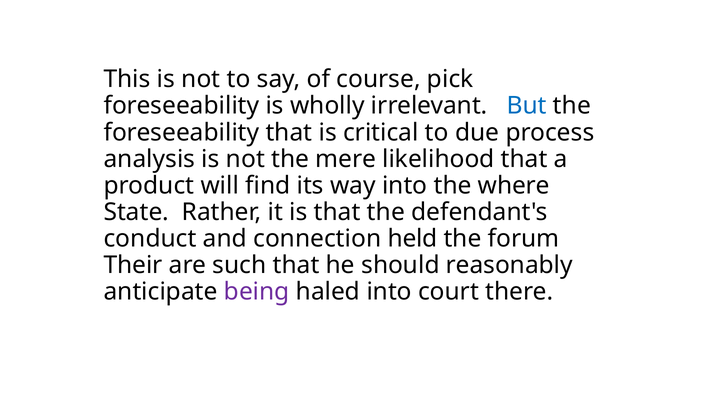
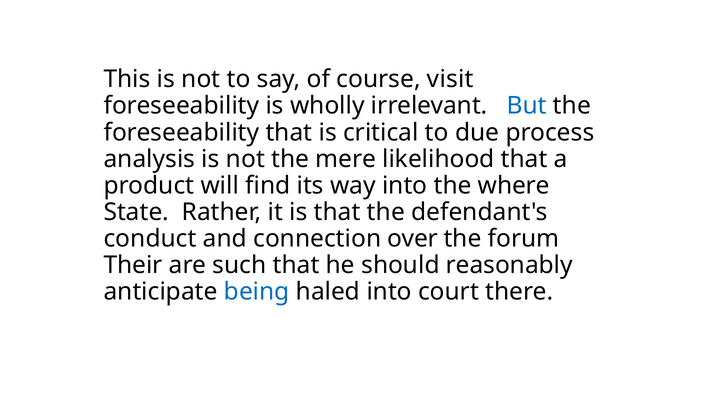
pick: pick -> visit
held: held -> over
being colour: purple -> blue
